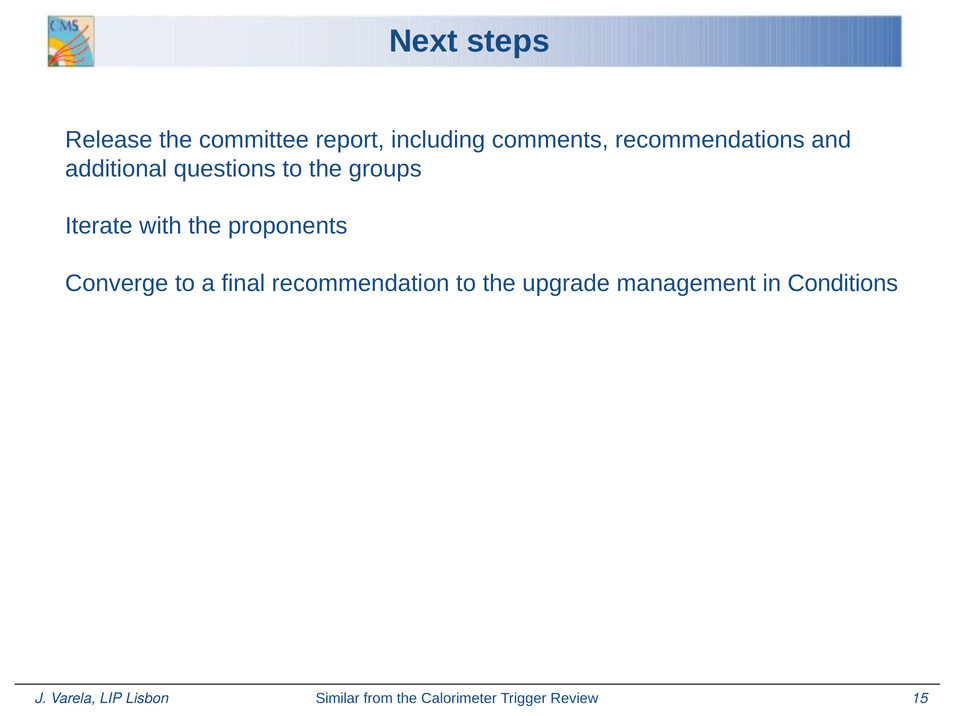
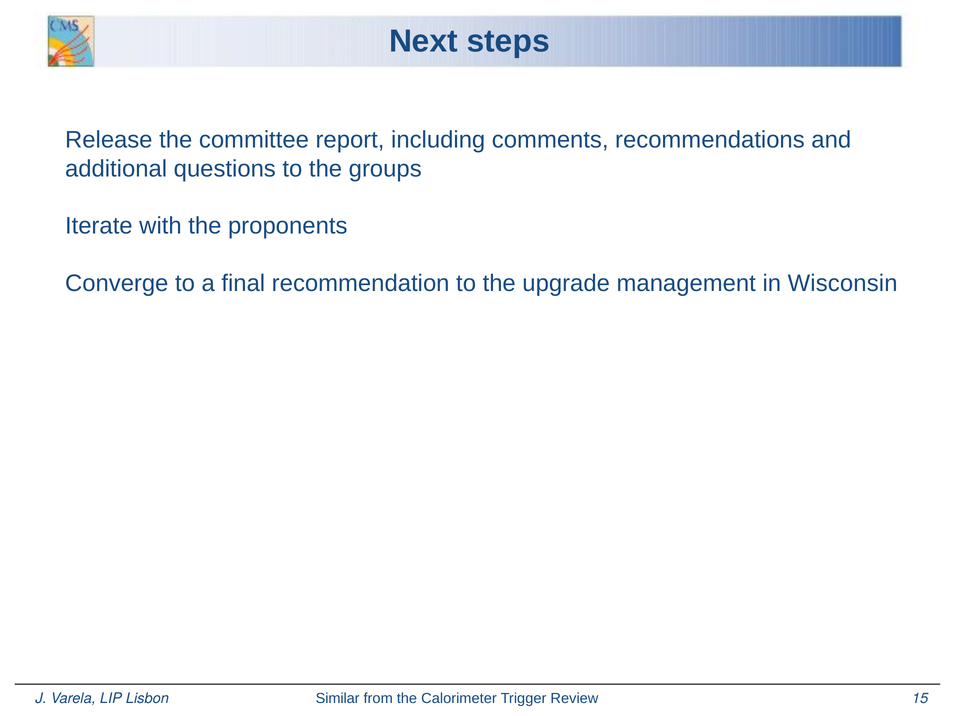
Conditions: Conditions -> Wisconsin
